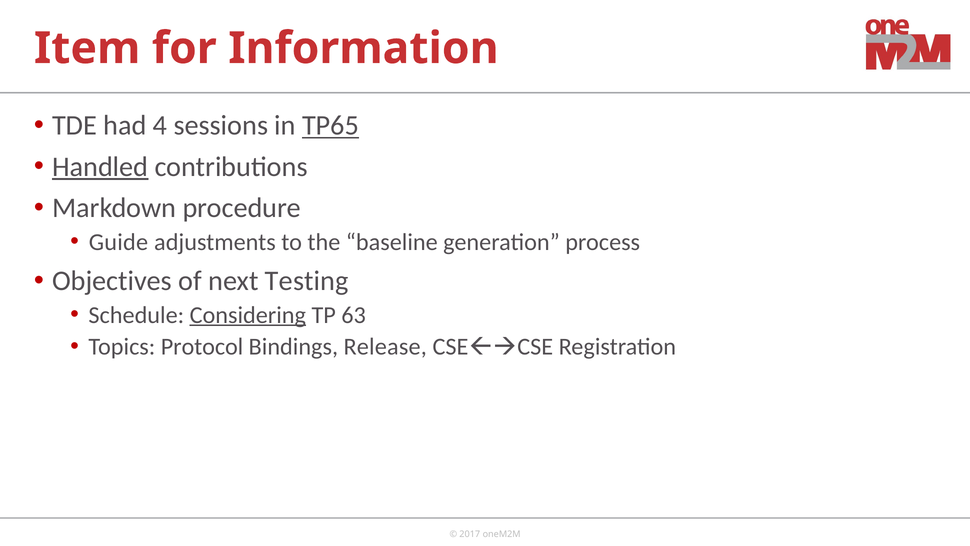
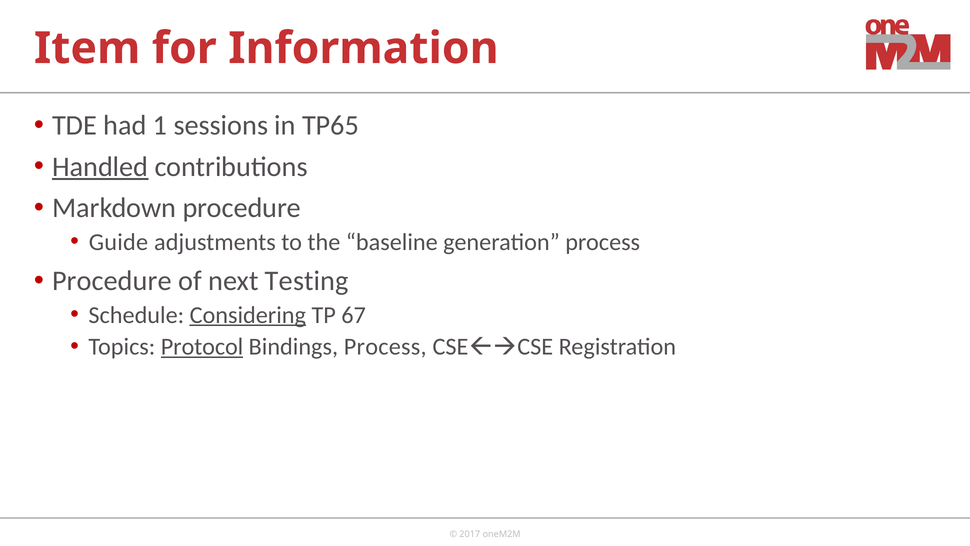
4: 4 -> 1
TP65 underline: present -> none
Objectives at (112, 281): Objectives -> Procedure
63: 63 -> 67
Protocol underline: none -> present
Bindings Release: Release -> Process
